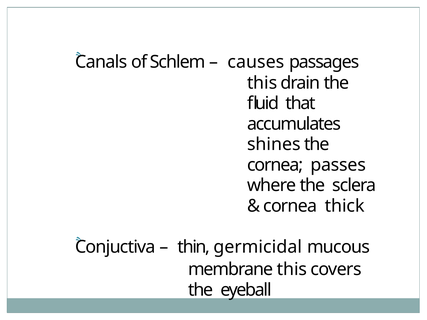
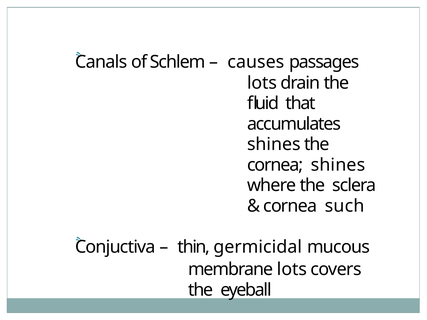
this at (262, 83): this -> lots
cornea passes: passes -> shines
thick: thick -> such
membrane this: this -> lots
